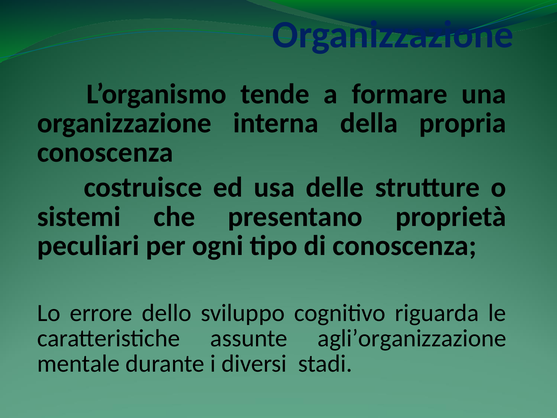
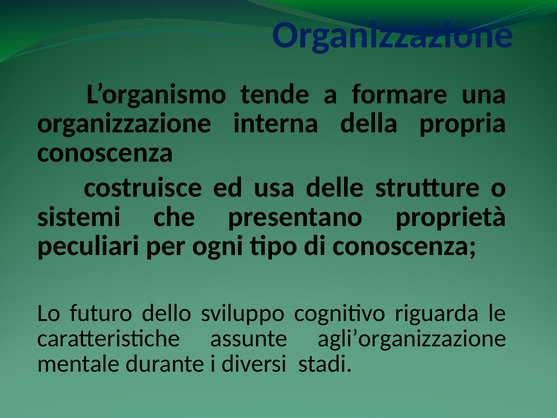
errore: errore -> futuro
